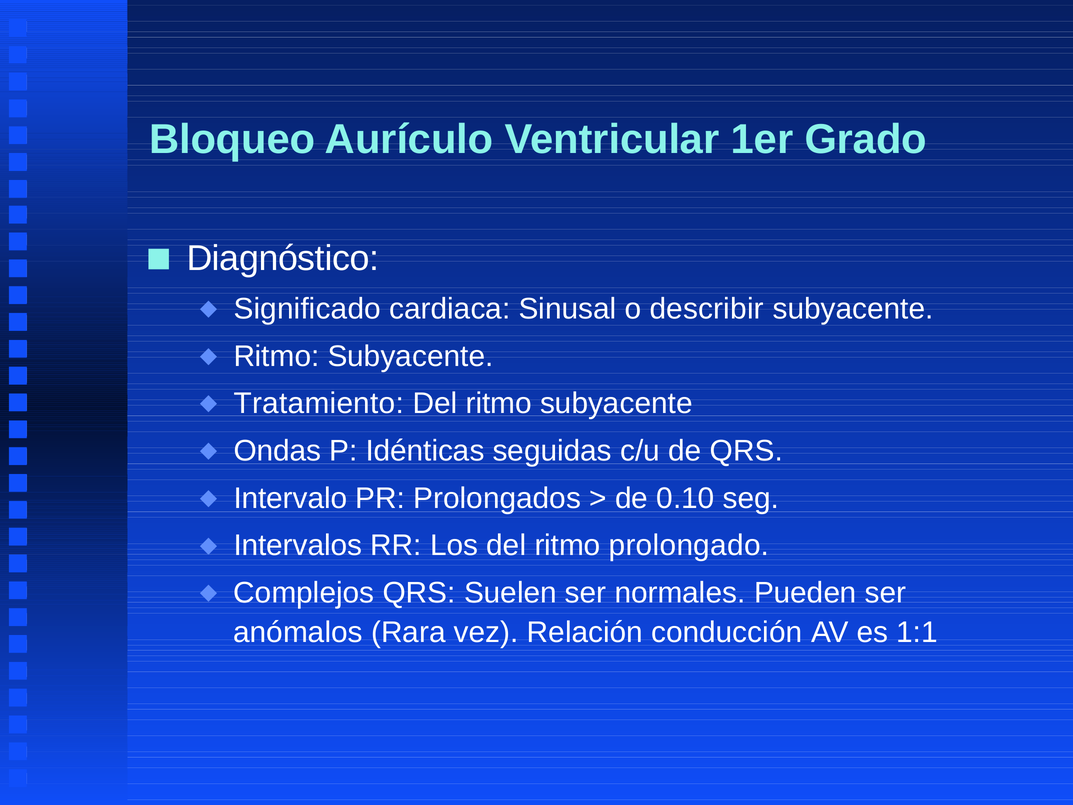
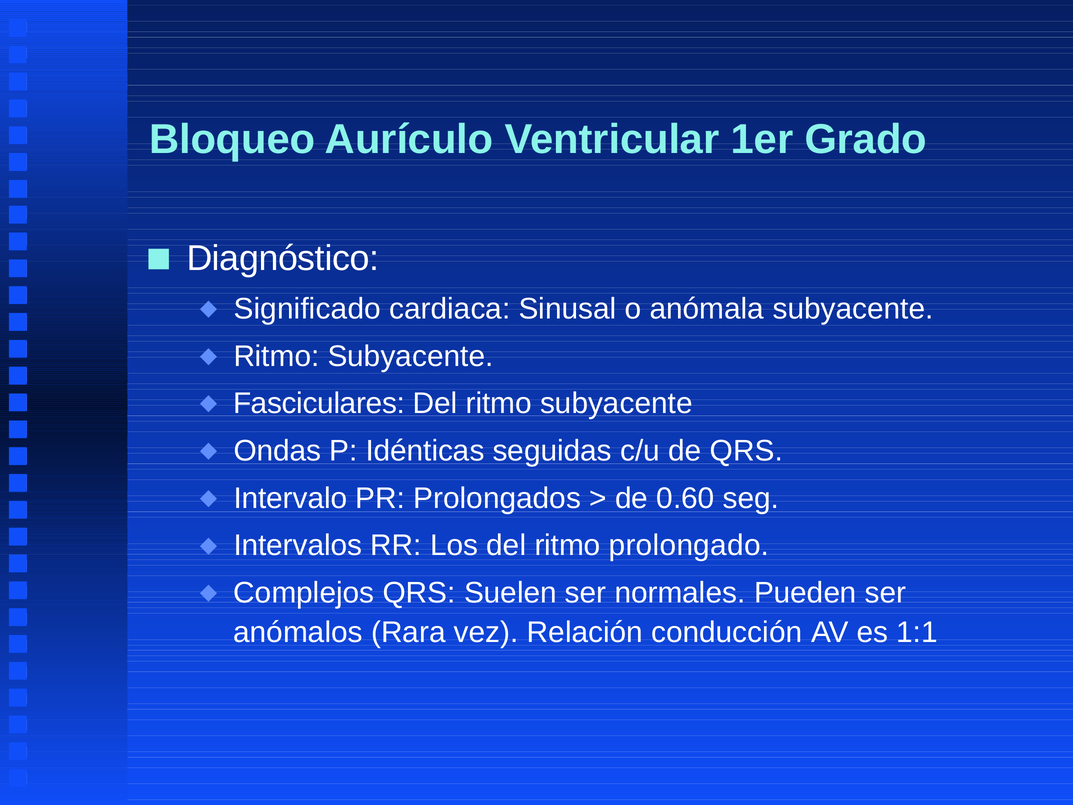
describir: describir -> anómala
Tratamiento: Tratamiento -> Fasciculares
0.10: 0.10 -> 0.60
